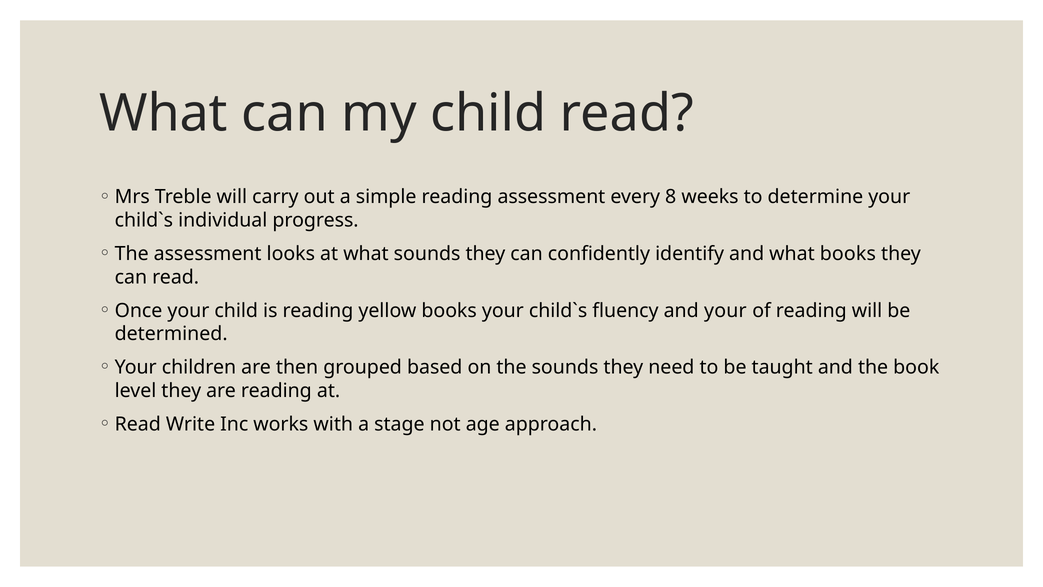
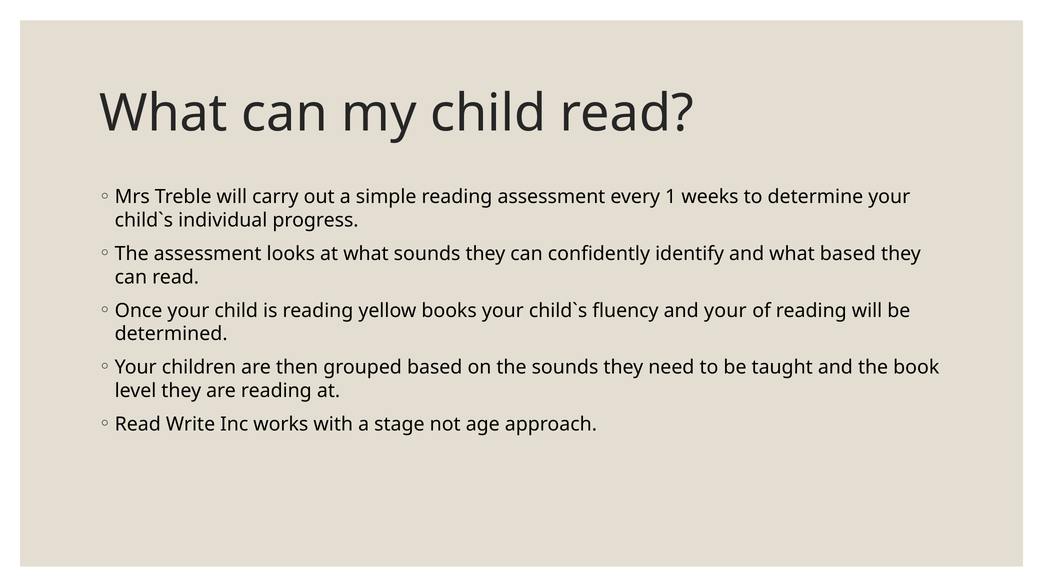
8: 8 -> 1
what books: books -> based
